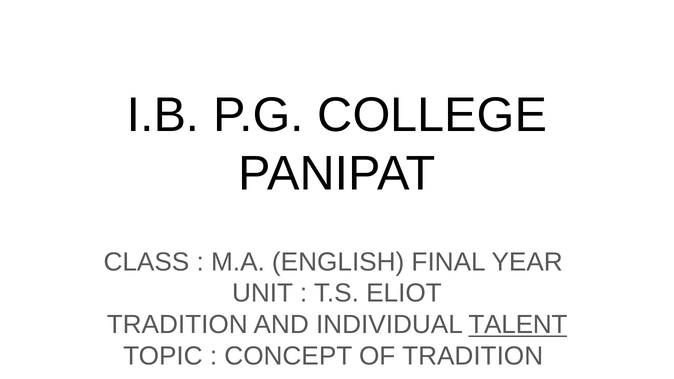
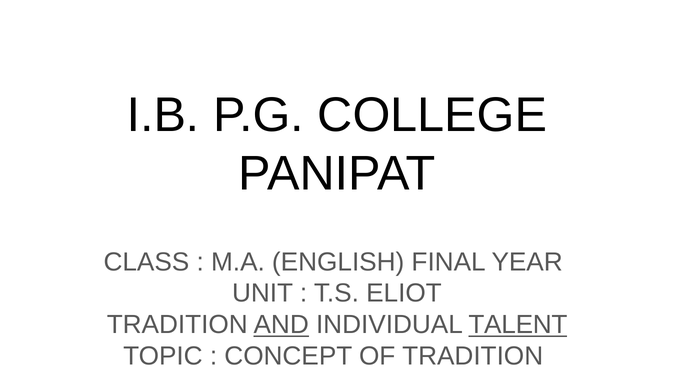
AND underline: none -> present
